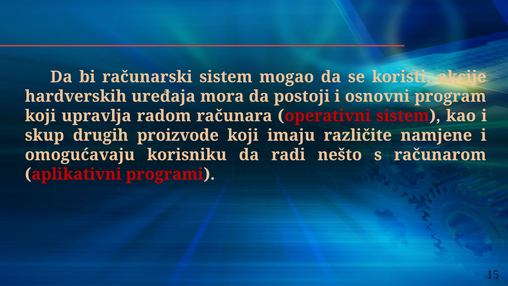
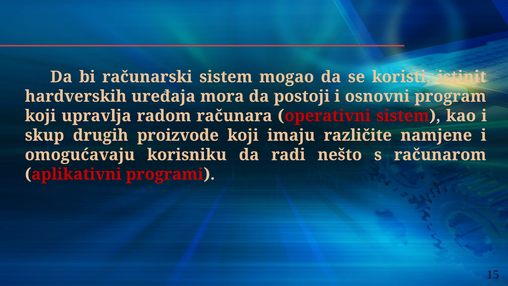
akcije: akcije -> istinit
